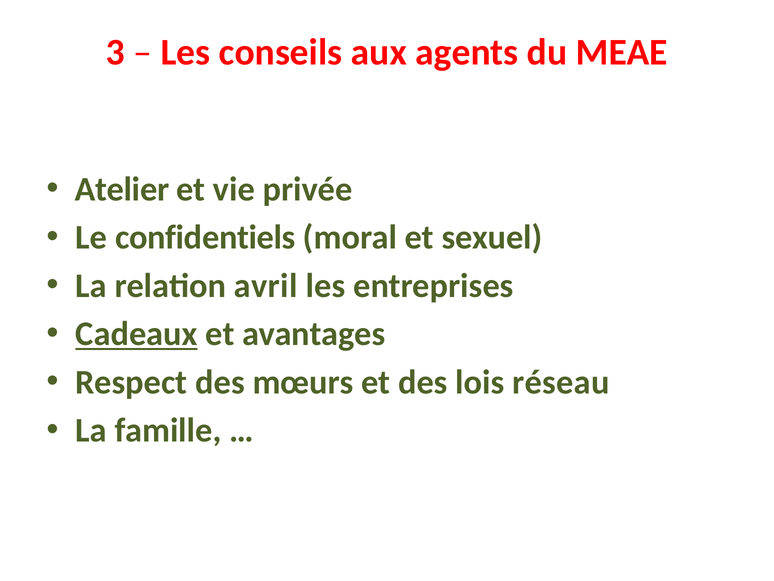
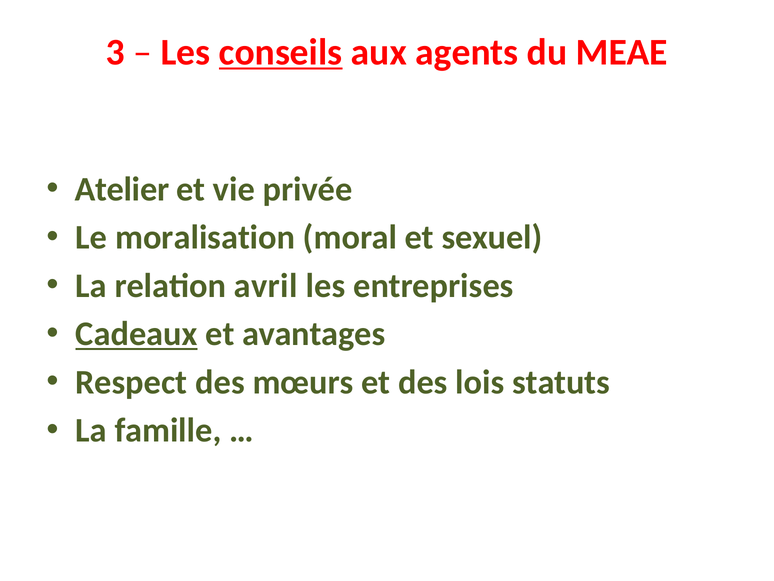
conseils underline: none -> present
confidentiels: confidentiels -> moralisation
réseau: réseau -> statuts
